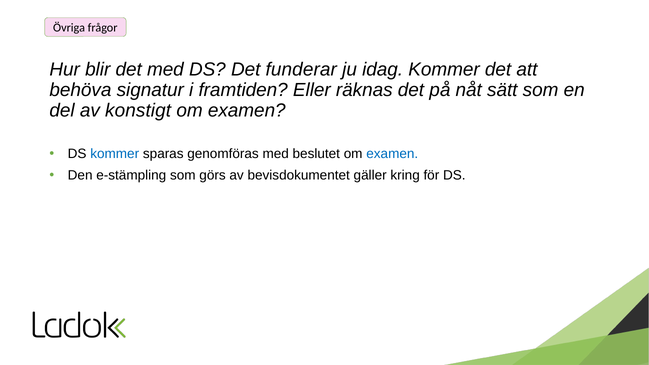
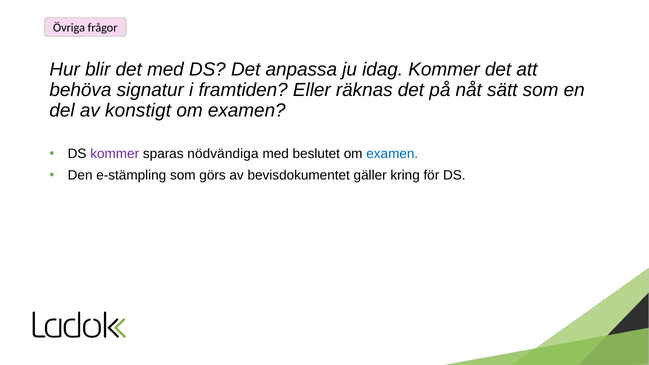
funderar: funderar -> anpassa
kommer at (115, 154) colour: blue -> purple
genomföras: genomföras -> nödvändiga
